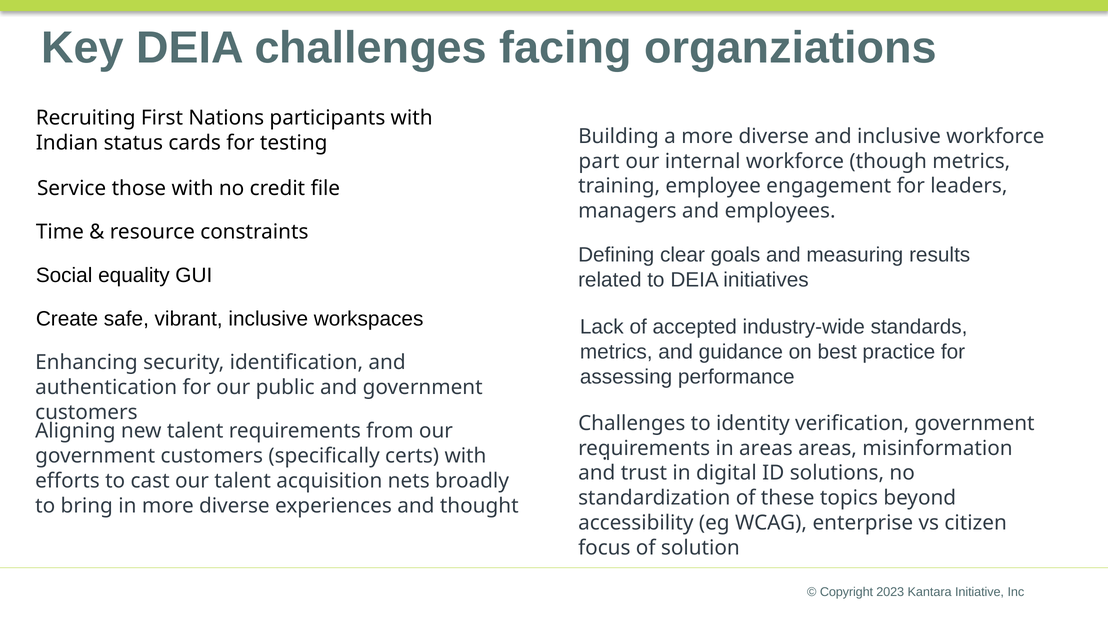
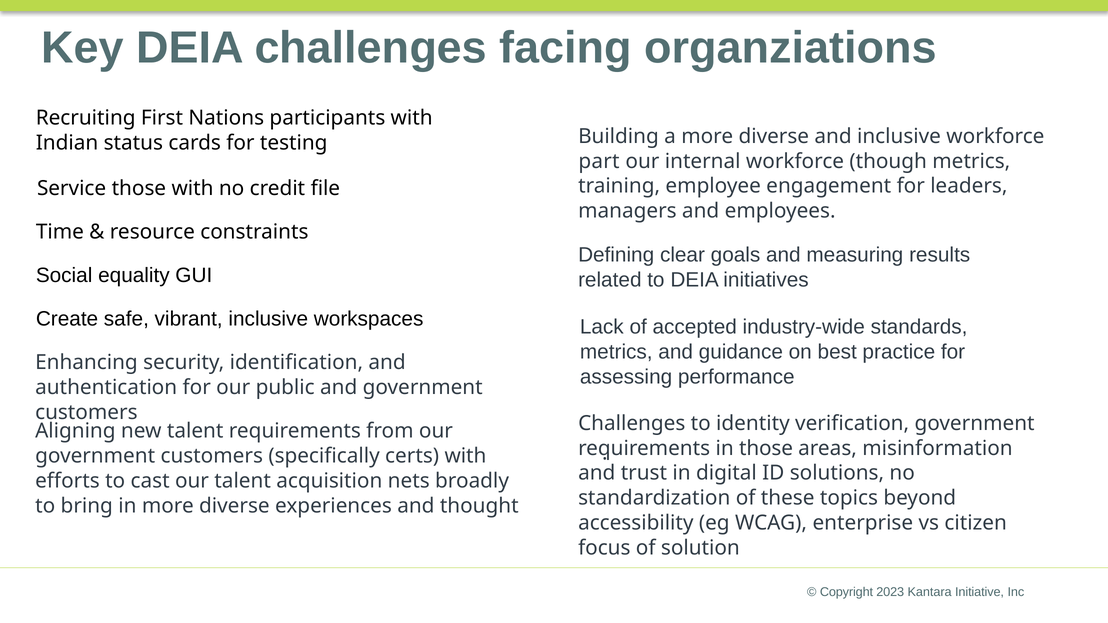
in areas: areas -> those
